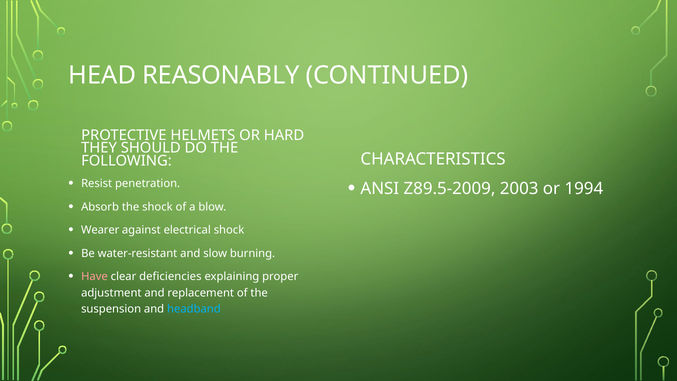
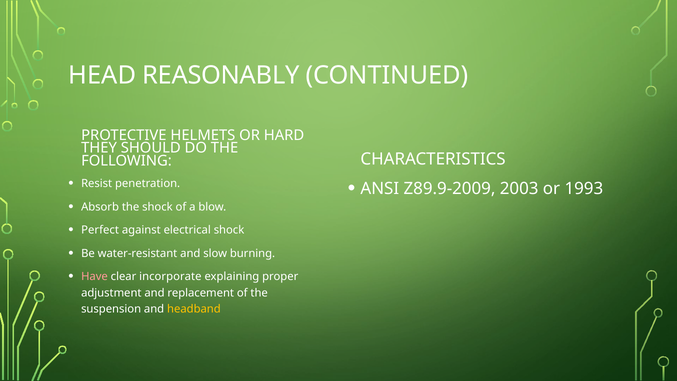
Z89.5-2009: Z89.5-2009 -> Z89.9-2009
1994: 1994 -> 1993
Wearer: Wearer -> Perfect
deficiencies: deficiencies -> incorporate
headband colour: light blue -> yellow
